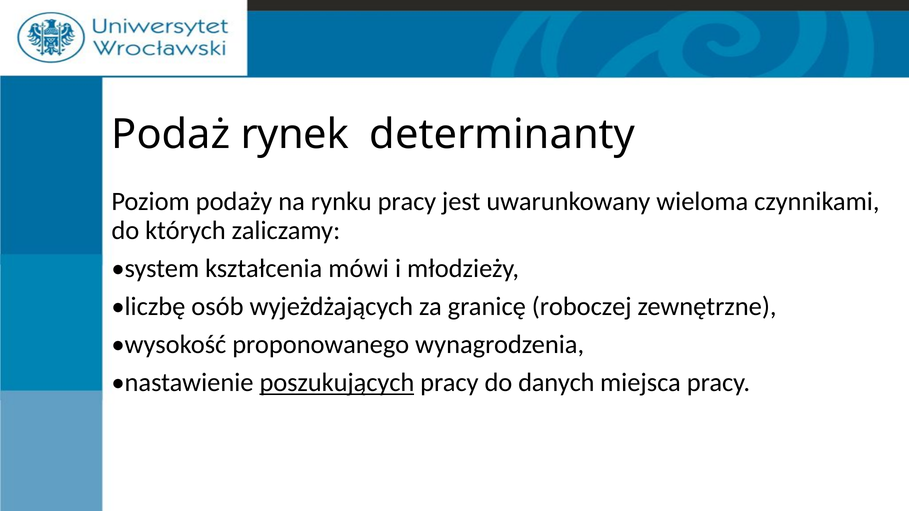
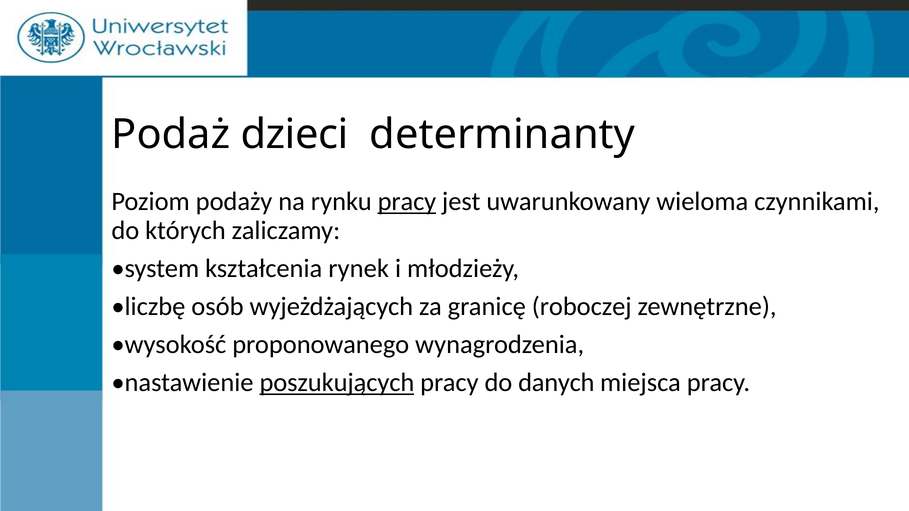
rynek: rynek -> dzieci
pracy at (407, 202) underline: none -> present
mówi: mówi -> rynek
